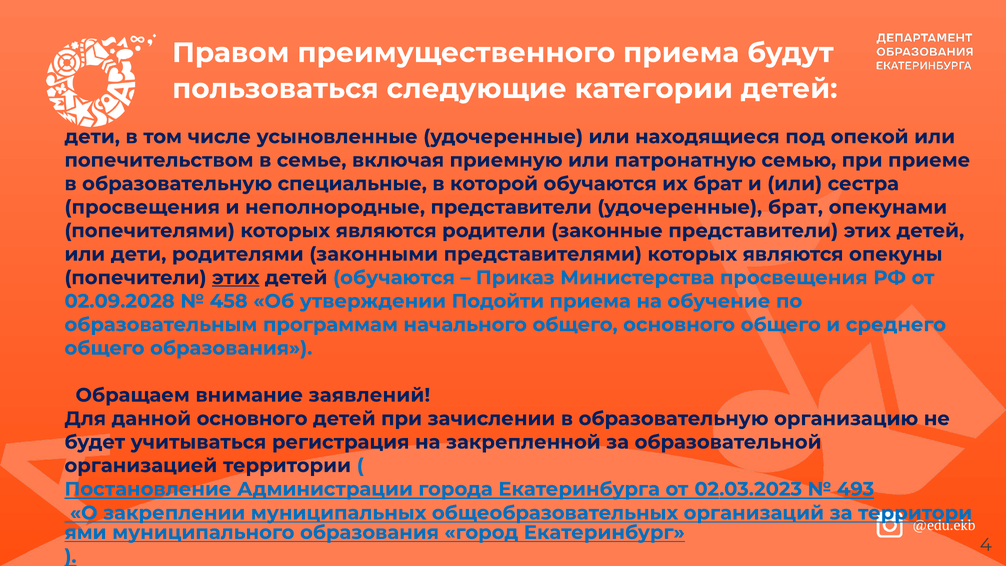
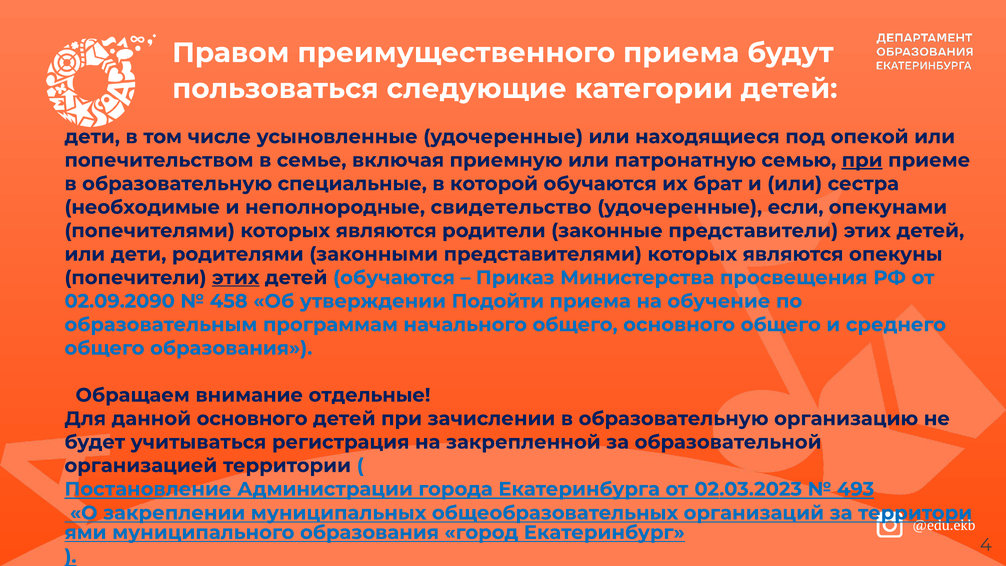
при at (862, 160) underline: none -> present
просвещения at (142, 207): просвещения -> необходимые
неполнородные представители: представители -> свидетельство
удочеренные брат: брат -> если
02.09.2028: 02.09.2028 -> 02.09.2090
заявлений: заявлений -> отдельные
